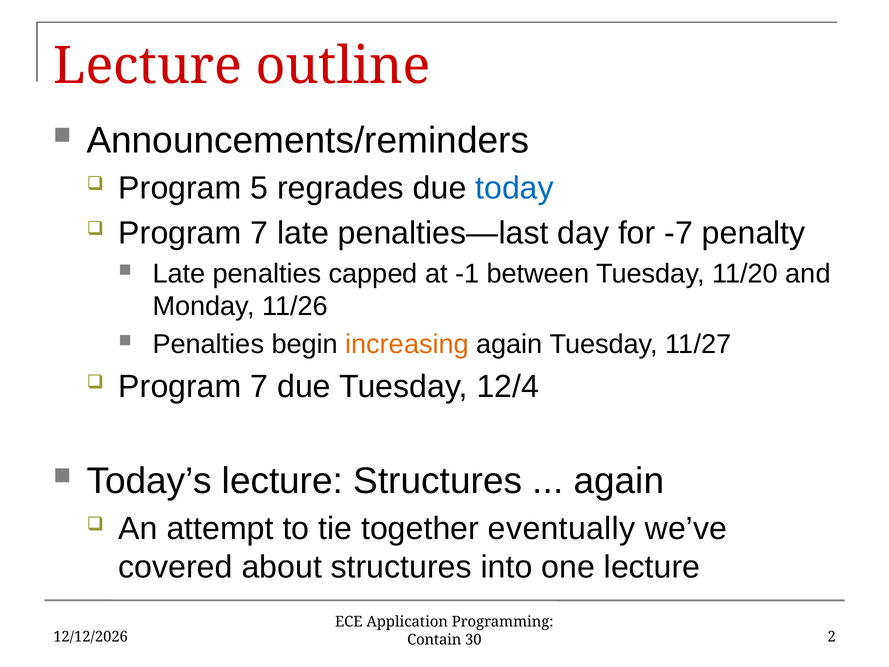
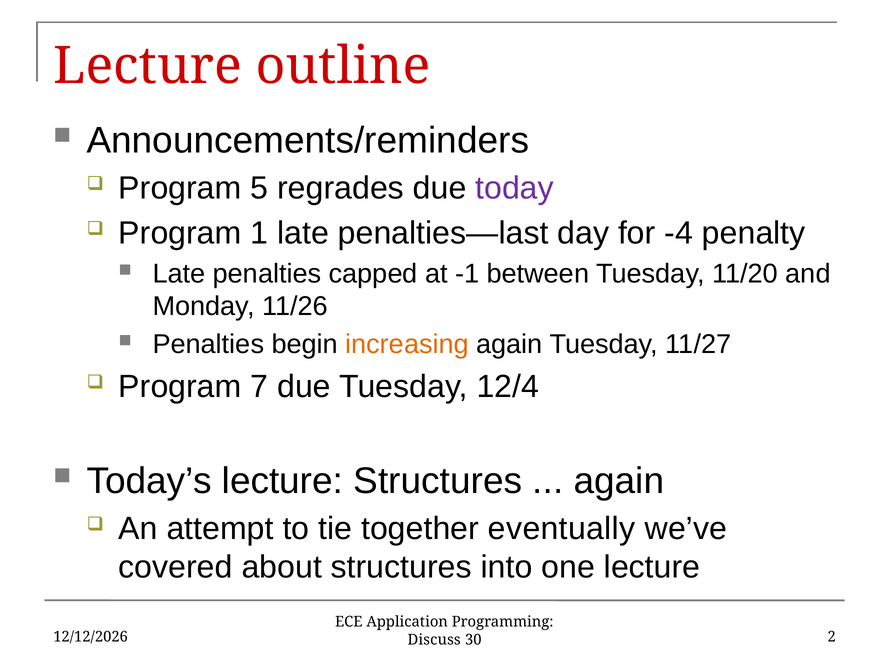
today colour: blue -> purple
7 at (259, 233): 7 -> 1
-7: -7 -> -4
Contain: Contain -> Discuss
